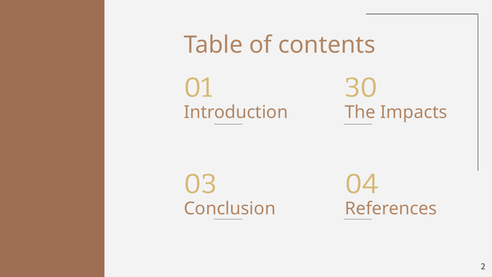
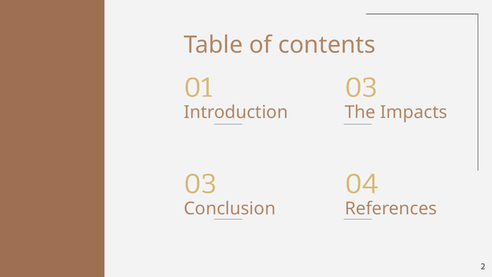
01 30: 30 -> 03
